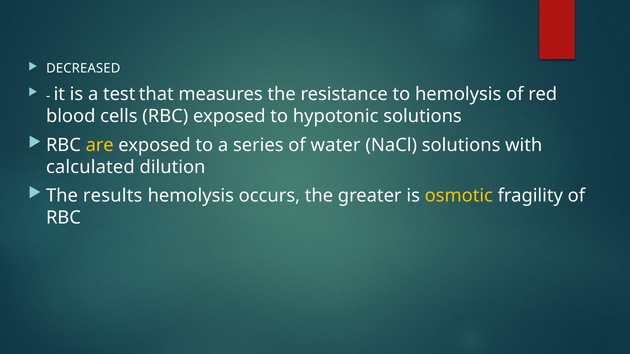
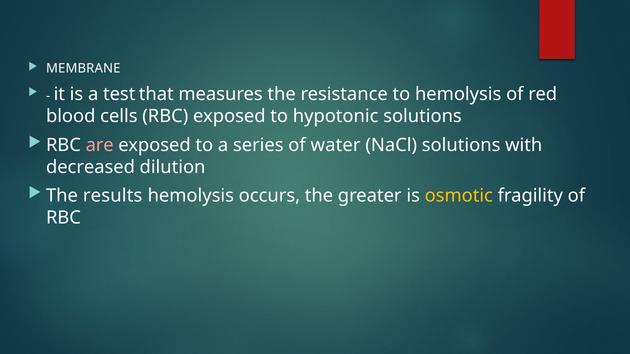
DECREASED: DECREASED -> MEMBRANE
are colour: yellow -> pink
calculated: calculated -> decreased
